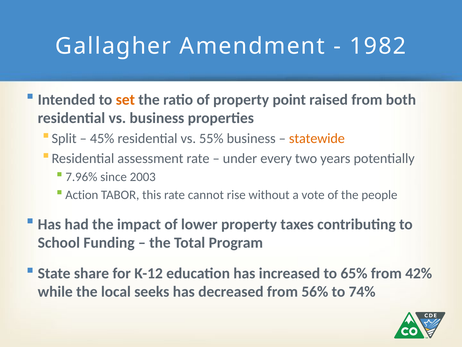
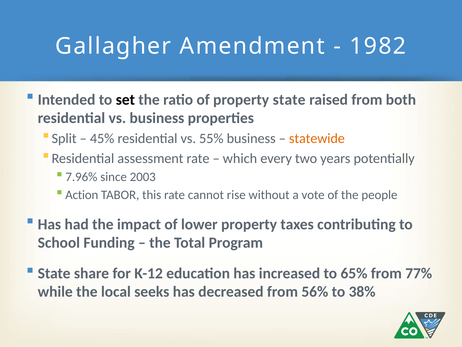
set colour: orange -> black
property point: point -> state
under: under -> which
42%: 42% -> 77%
74%: 74% -> 38%
